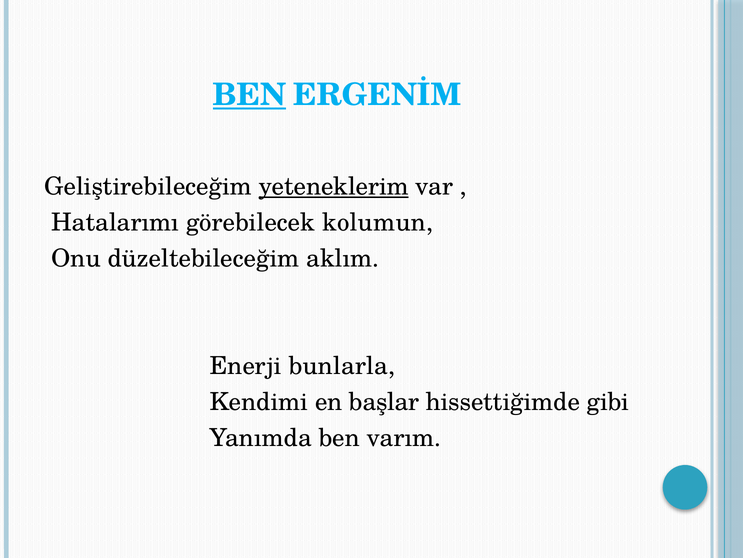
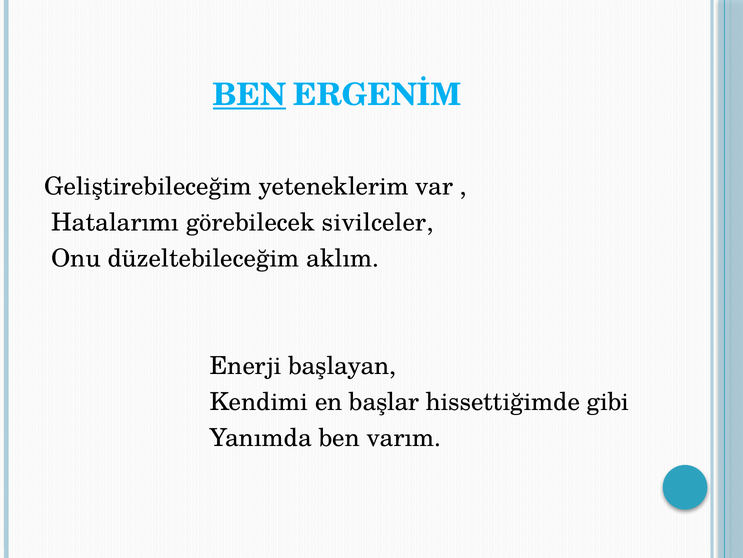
yeteneklerim underline: present -> none
kolumun: kolumun -> sivilceler
bunlarla: bunlarla -> başlayan
